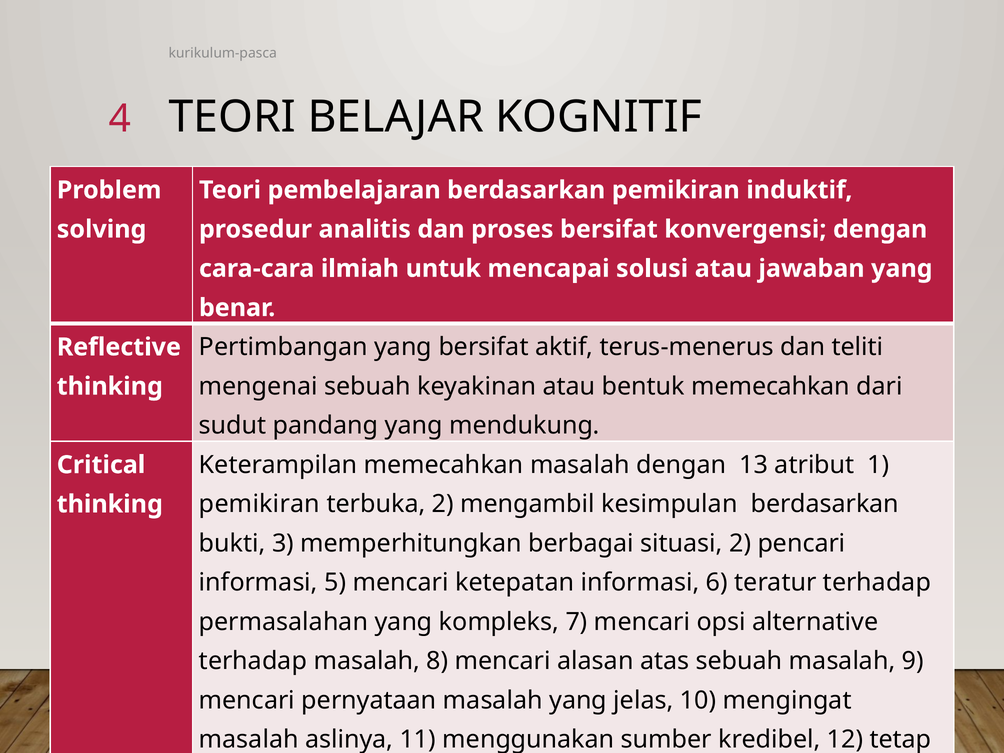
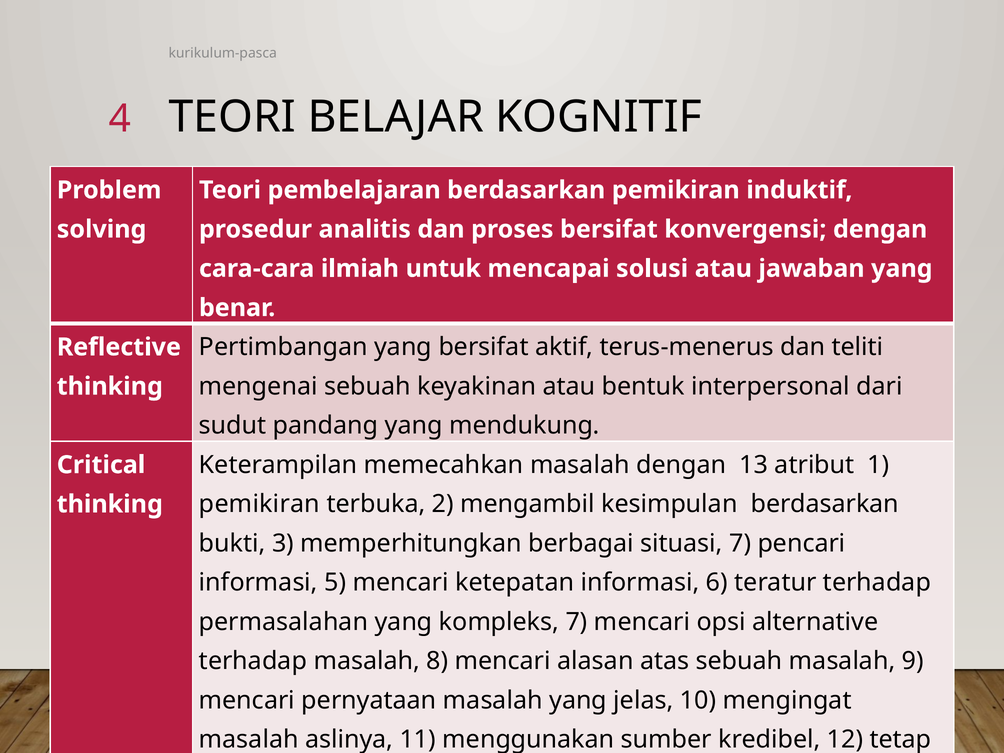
bentuk memecahkan: memecahkan -> interpersonal
situasi 2: 2 -> 7
